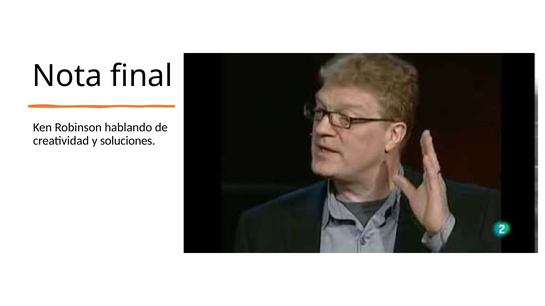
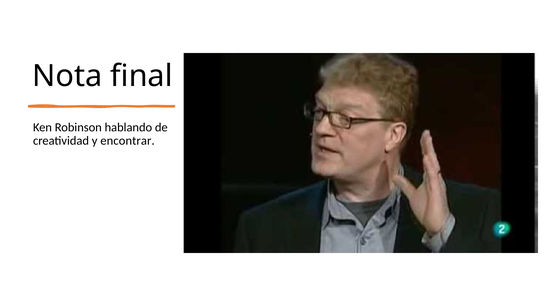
soluciones: soluciones -> encontrar
